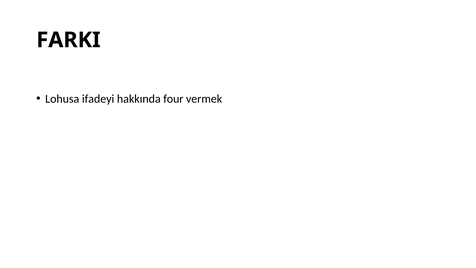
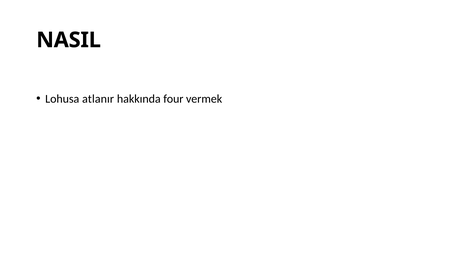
FARKI: FARKI -> NASIL
ifadeyi: ifadeyi -> atlanır
